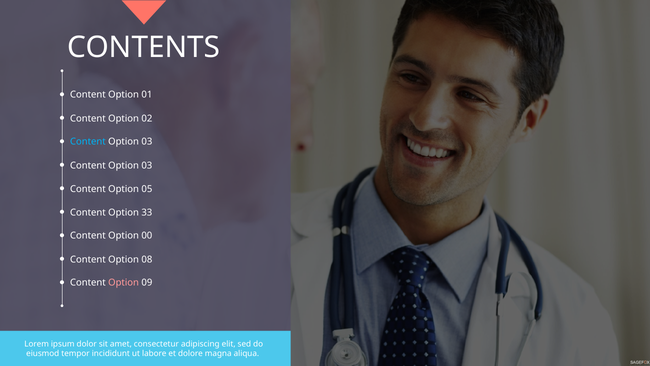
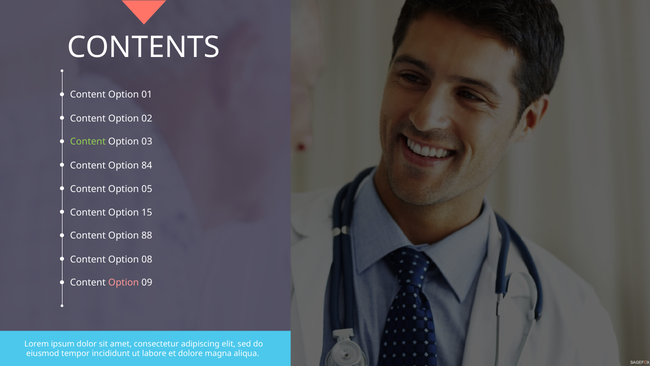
Content at (88, 142) colour: light blue -> light green
03 at (147, 165): 03 -> 84
33: 33 -> 15
00: 00 -> 88
